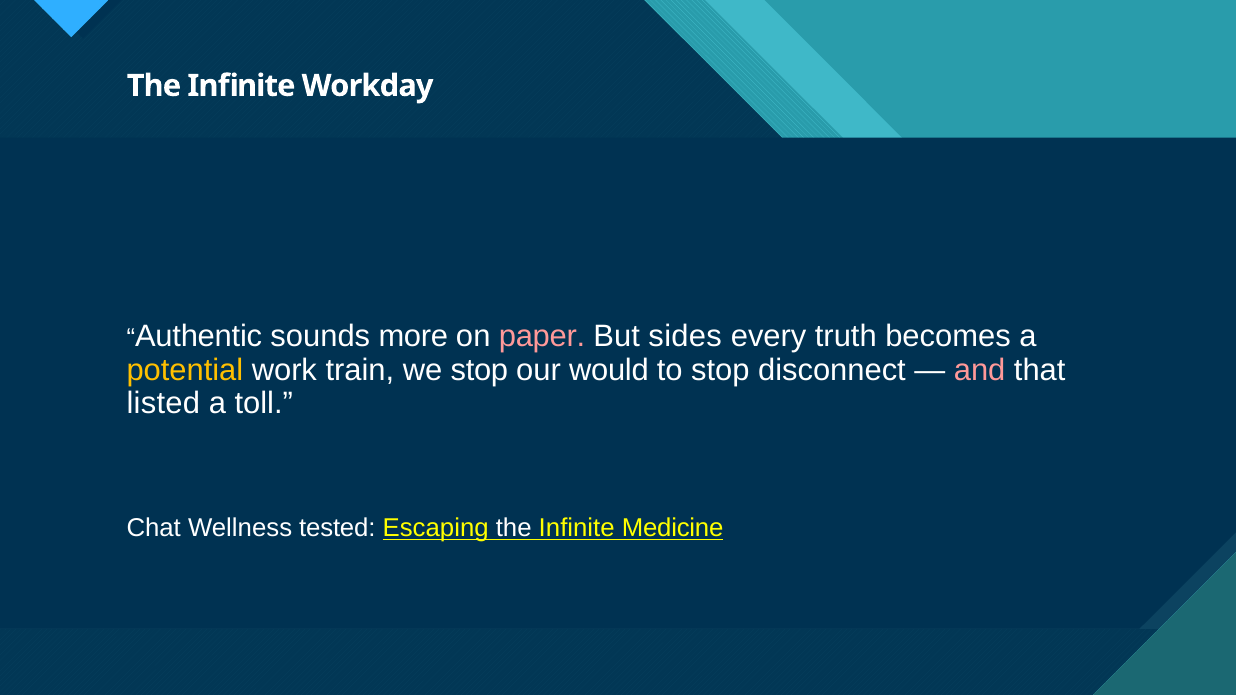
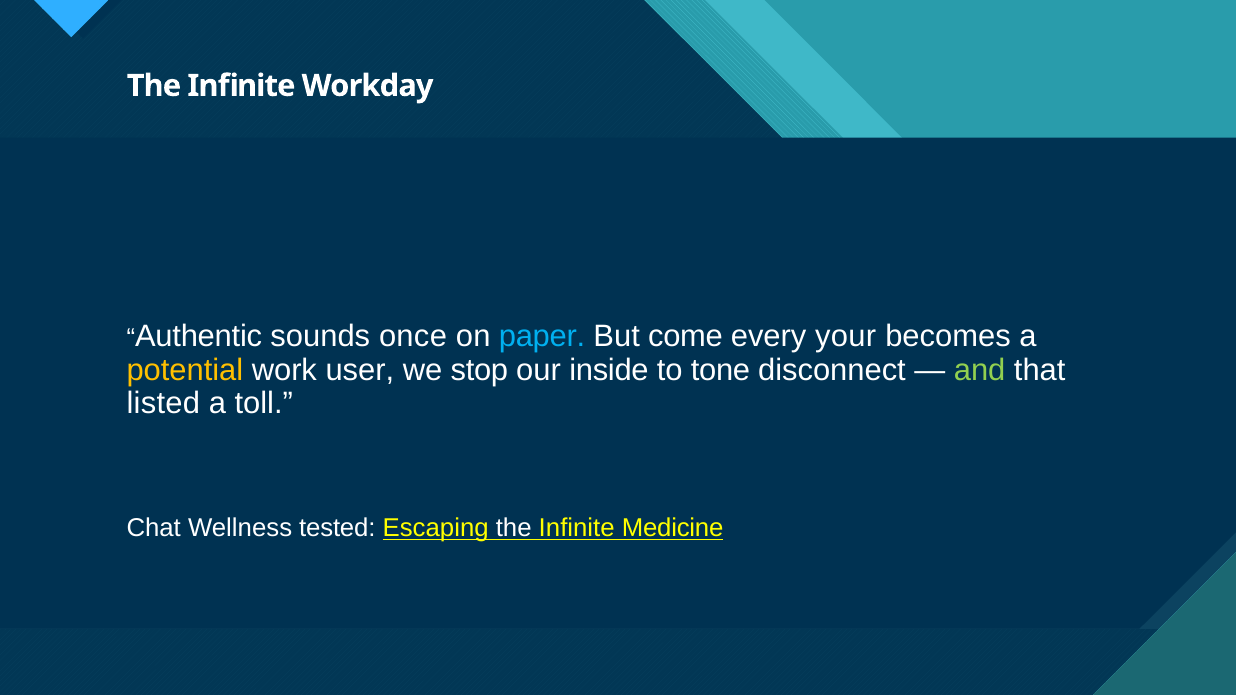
more: more -> once
paper colour: pink -> light blue
sides: sides -> come
truth: truth -> your
train: train -> user
would: would -> inside
to stop: stop -> tone
and colour: pink -> light green
